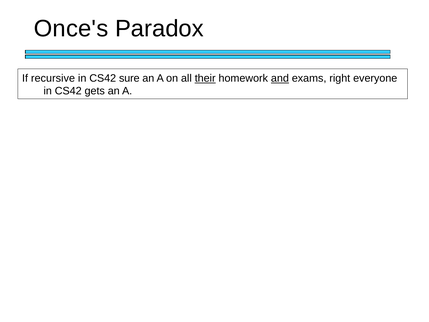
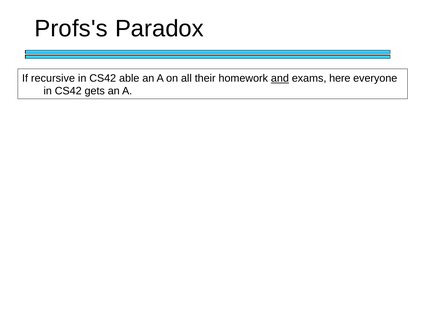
Once's: Once's -> Profs's
sure: sure -> able
their underline: present -> none
right: right -> here
